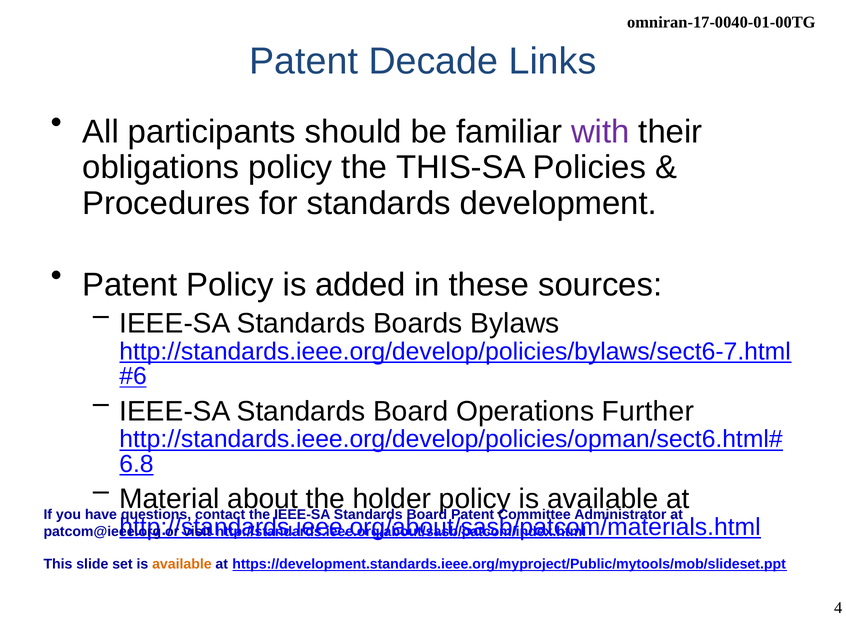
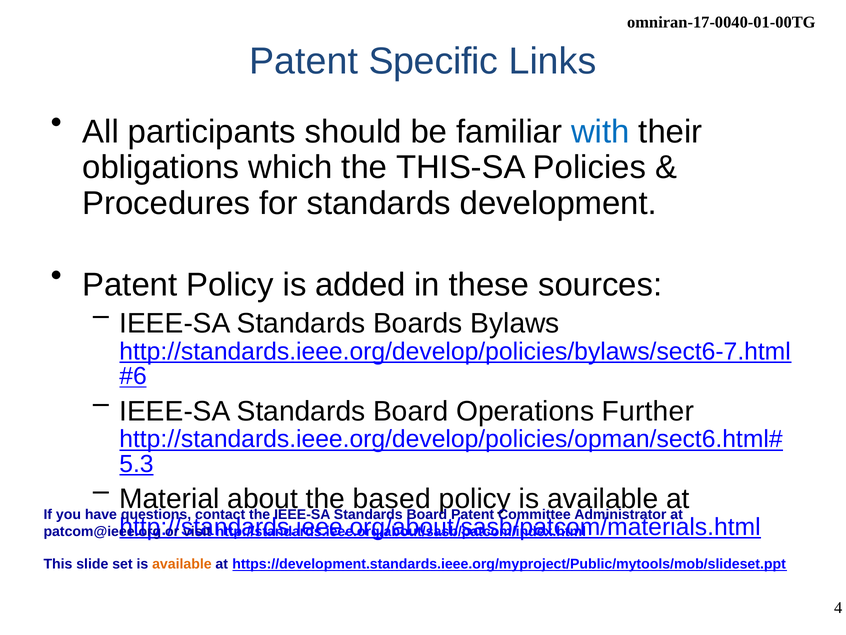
Decade: Decade -> Specific
with colour: purple -> blue
obligations policy: policy -> which
6.8: 6.8 -> 5.3
holder: holder -> based
